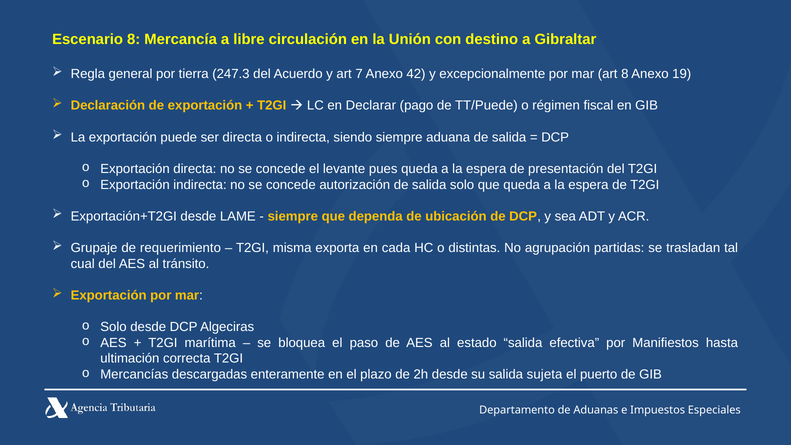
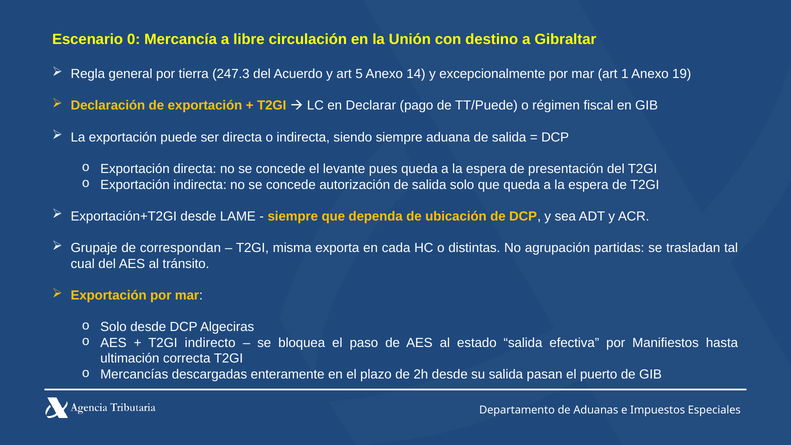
Escenario 8: 8 -> 0
7: 7 -> 5
42: 42 -> 14
art 8: 8 -> 1
requerimiento: requerimiento -> correspondan
marítima: marítima -> indirecto
sujeta: sujeta -> pasan
